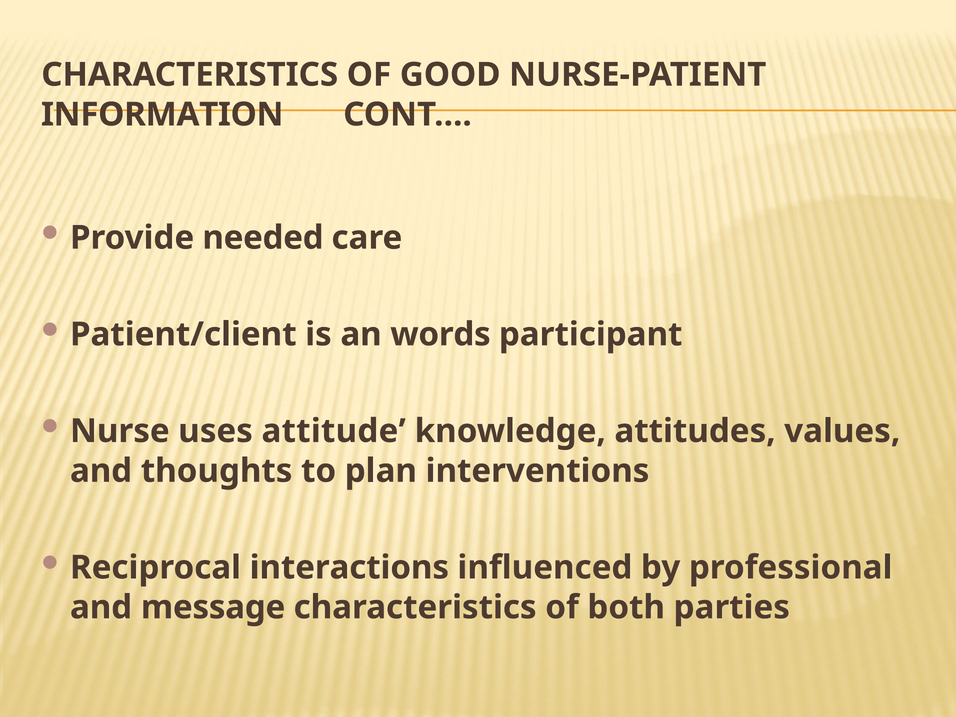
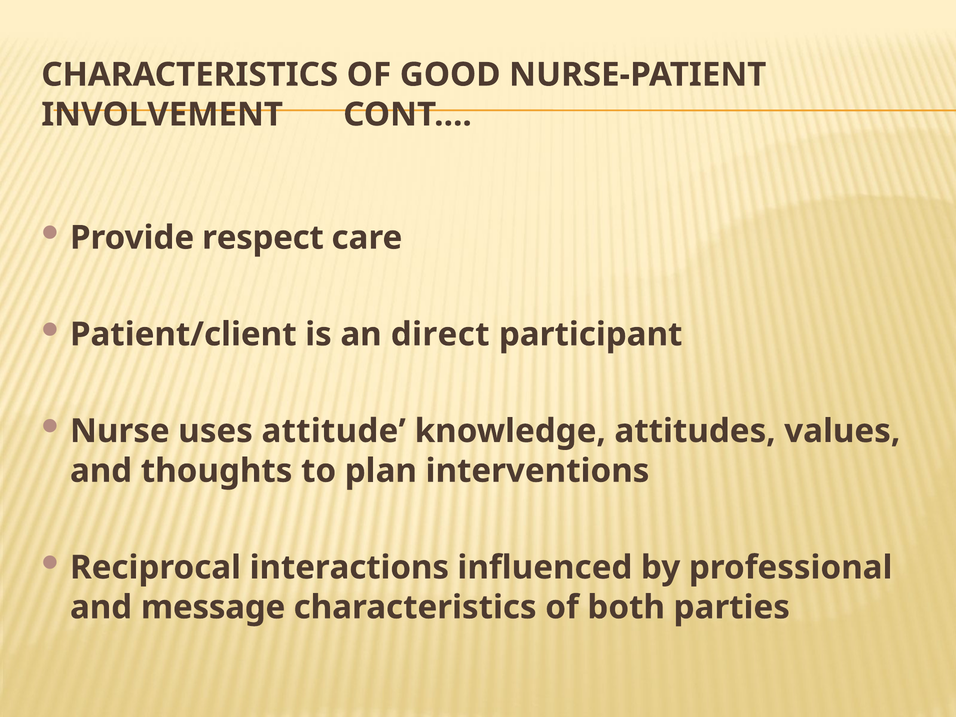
INFORMATION: INFORMATION -> INVOLVEMENT
needed: needed -> respect
words: words -> direct
